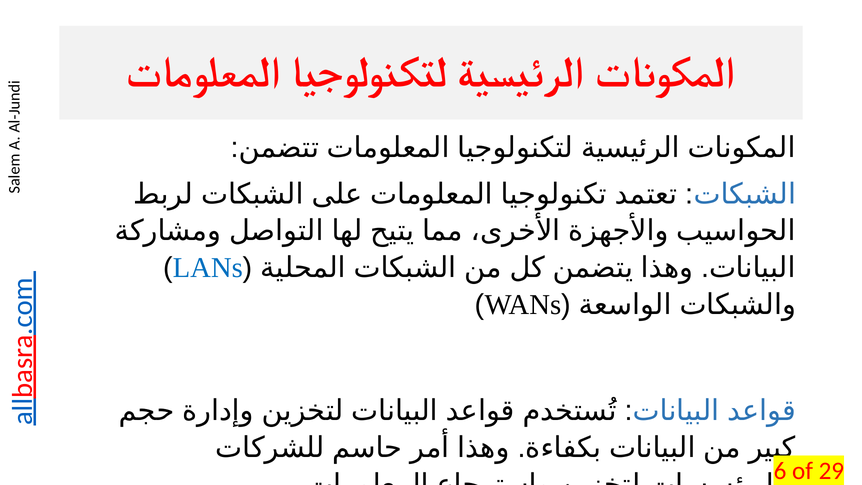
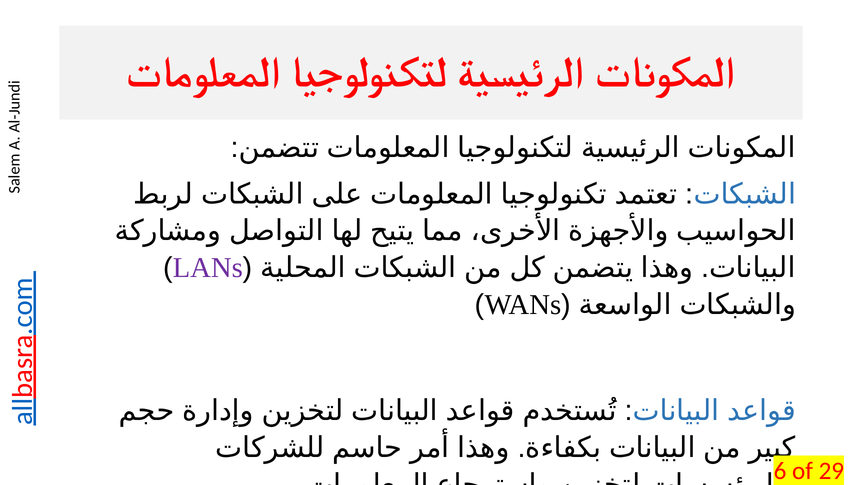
LANs colour: blue -> purple
